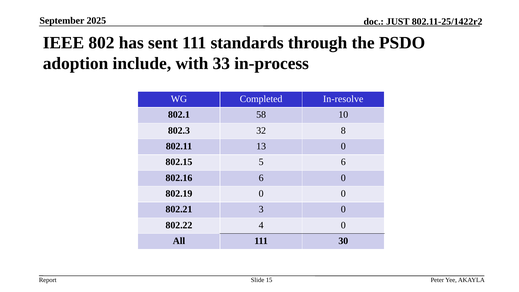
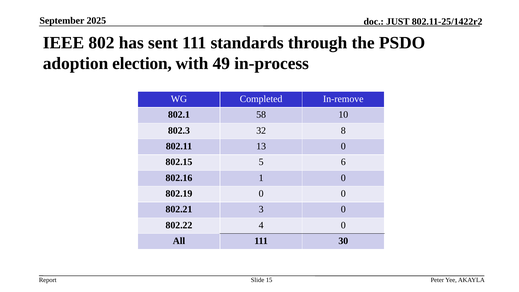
include: include -> election
33: 33 -> 49
In-resolve: In-resolve -> In-remove
802.16 6: 6 -> 1
